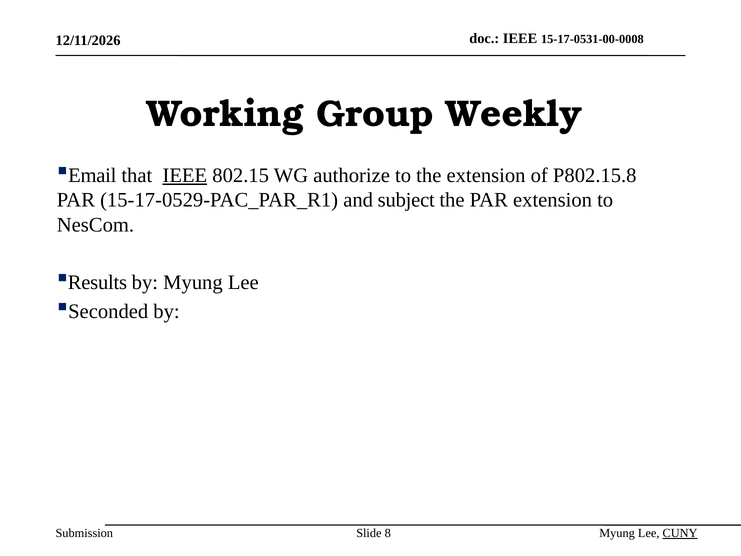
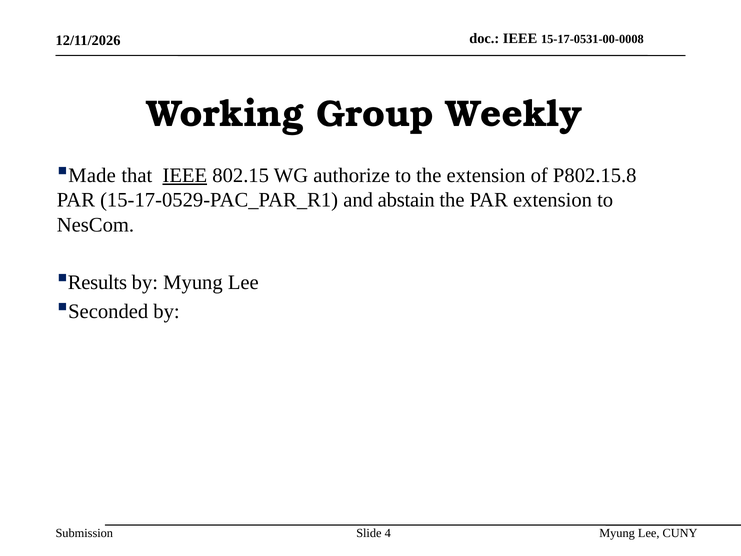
Email: Email -> Made
subject: subject -> abstain
8: 8 -> 4
CUNY underline: present -> none
